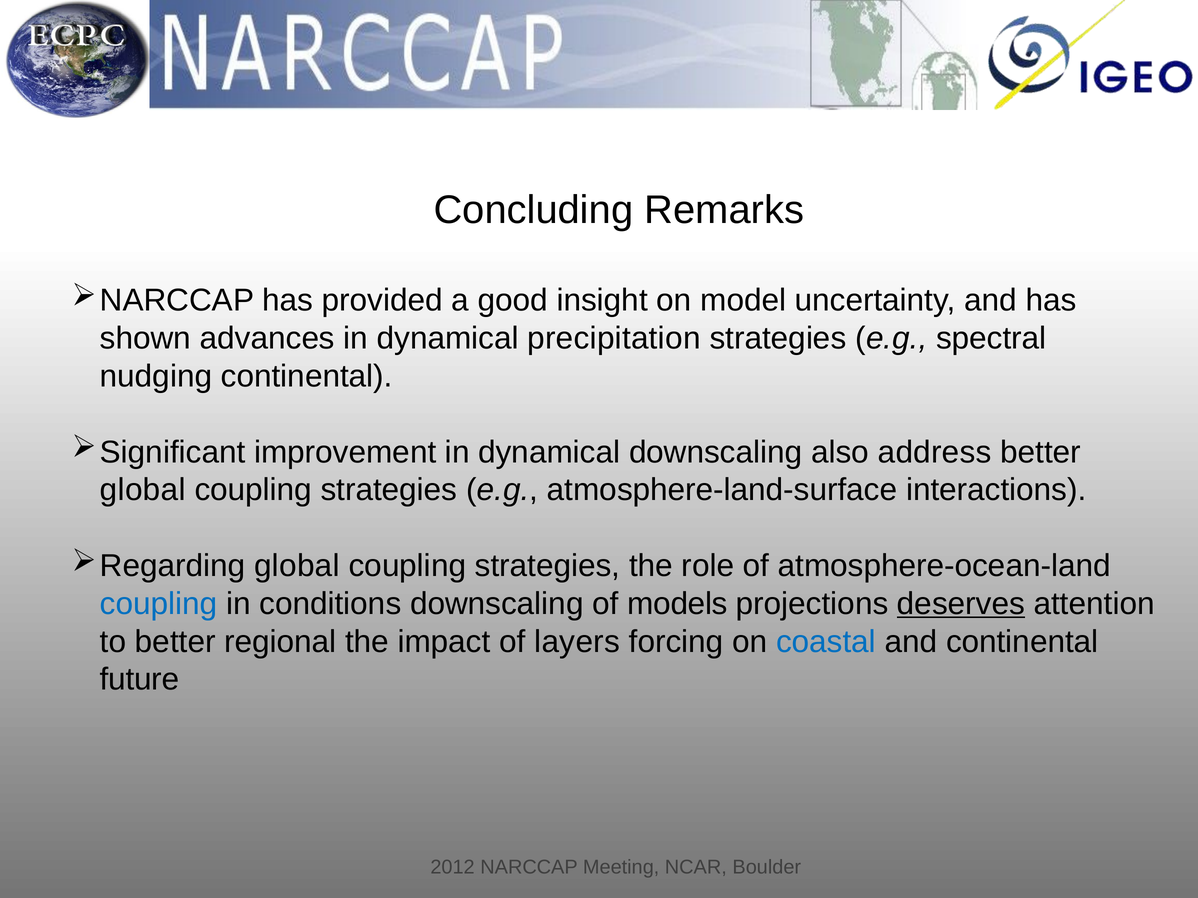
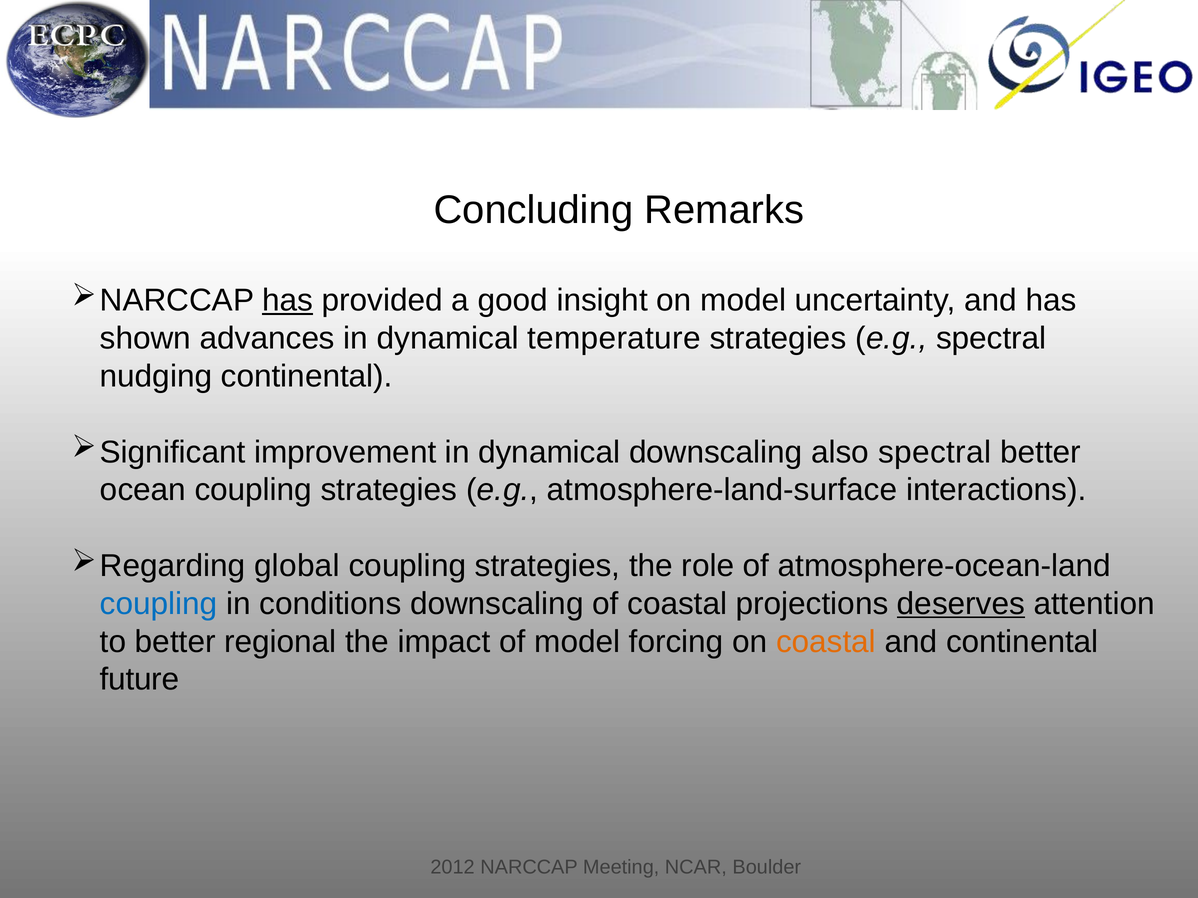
has at (288, 301) underline: none -> present
precipitation: precipitation -> temperature
also address: address -> spectral
global at (143, 490): global -> ocean
of models: models -> coastal
of layers: layers -> model
coastal at (826, 642) colour: blue -> orange
